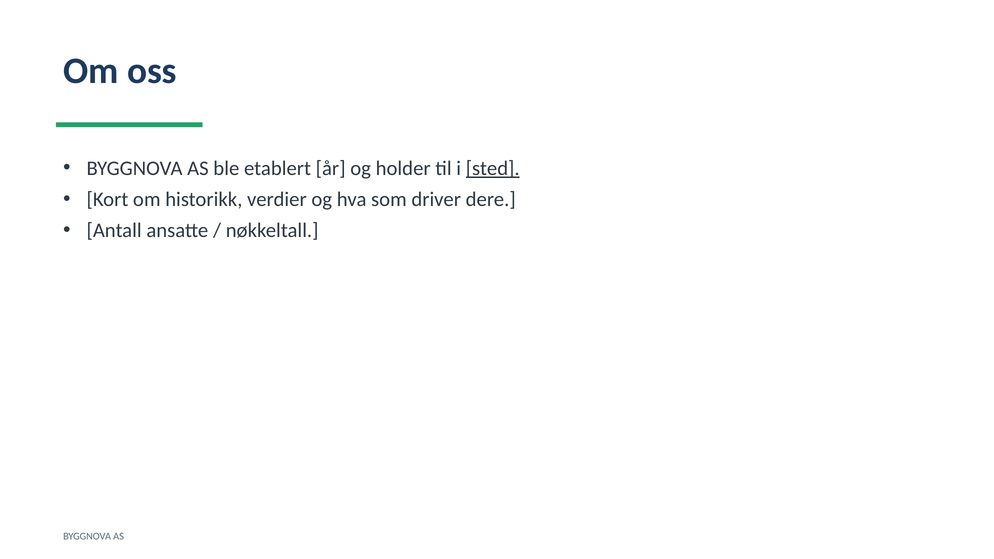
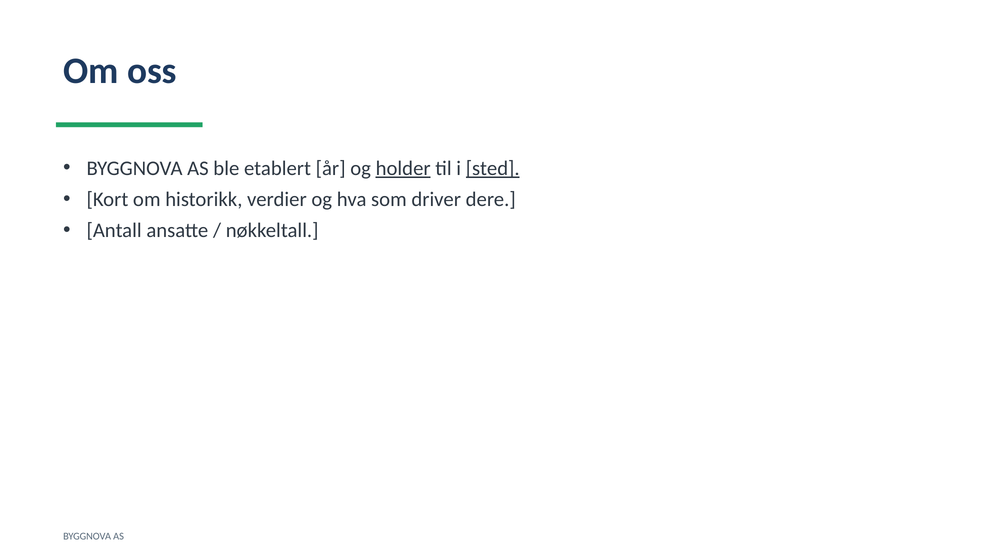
holder underline: none -> present
